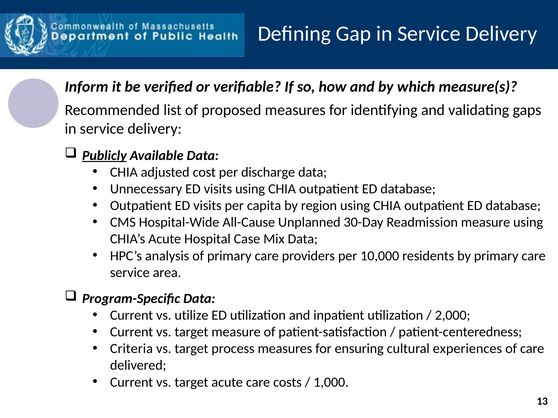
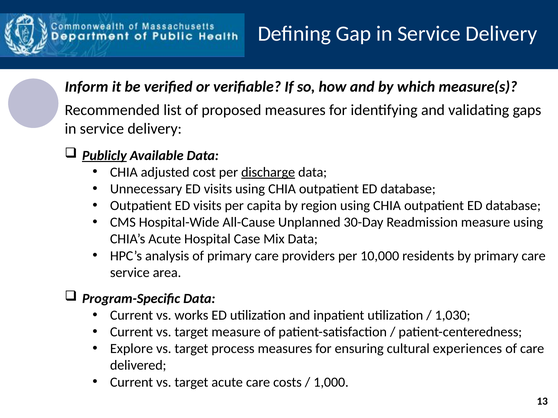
discharge underline: none -> present
utilize: utilize -> works
2,000: 2,000 -> 1,030
Criteria: Criteria -> Explore
